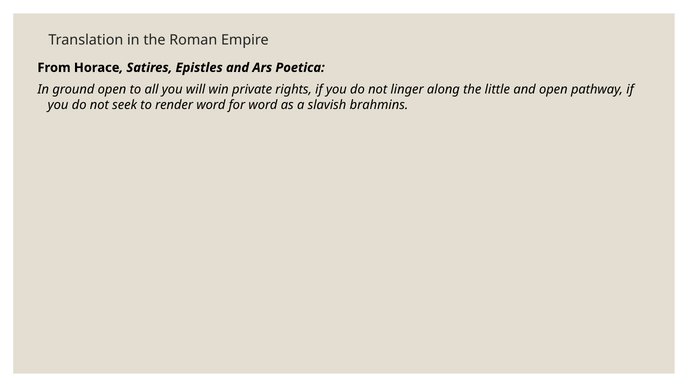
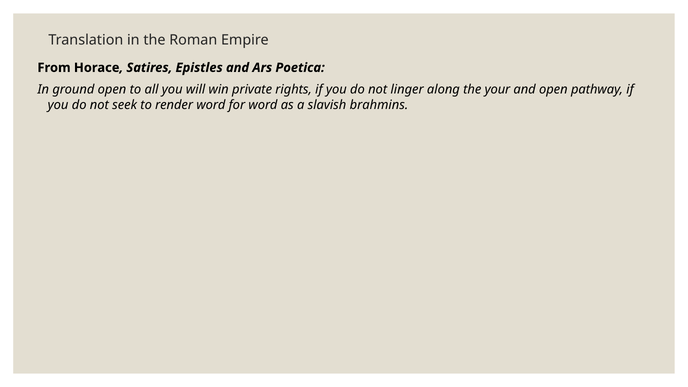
little: little -> your
